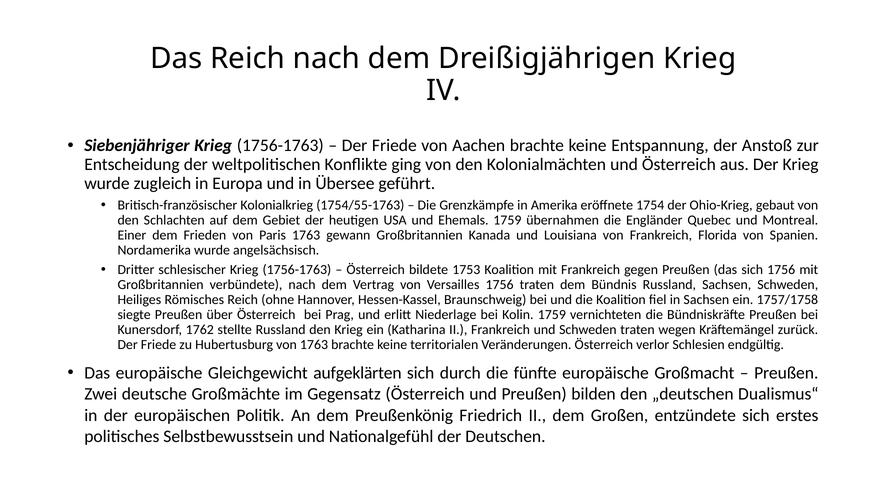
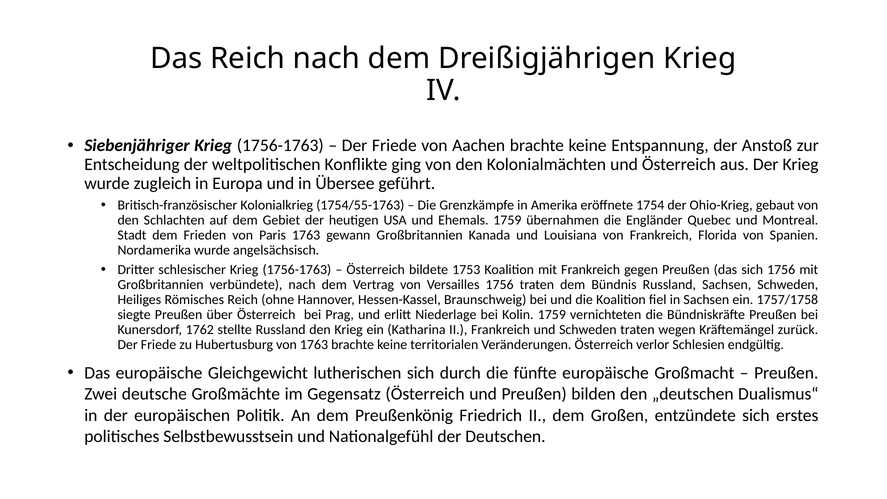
Einer: Einer -> Stadt
aufgeklärten: aufgeklärten -> lutherischen
